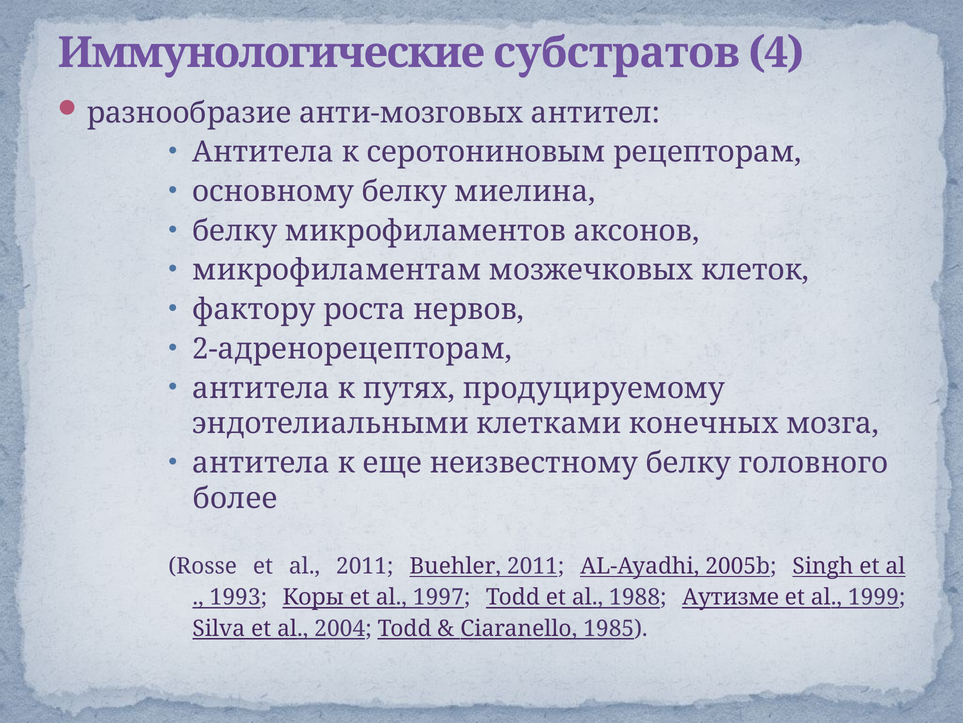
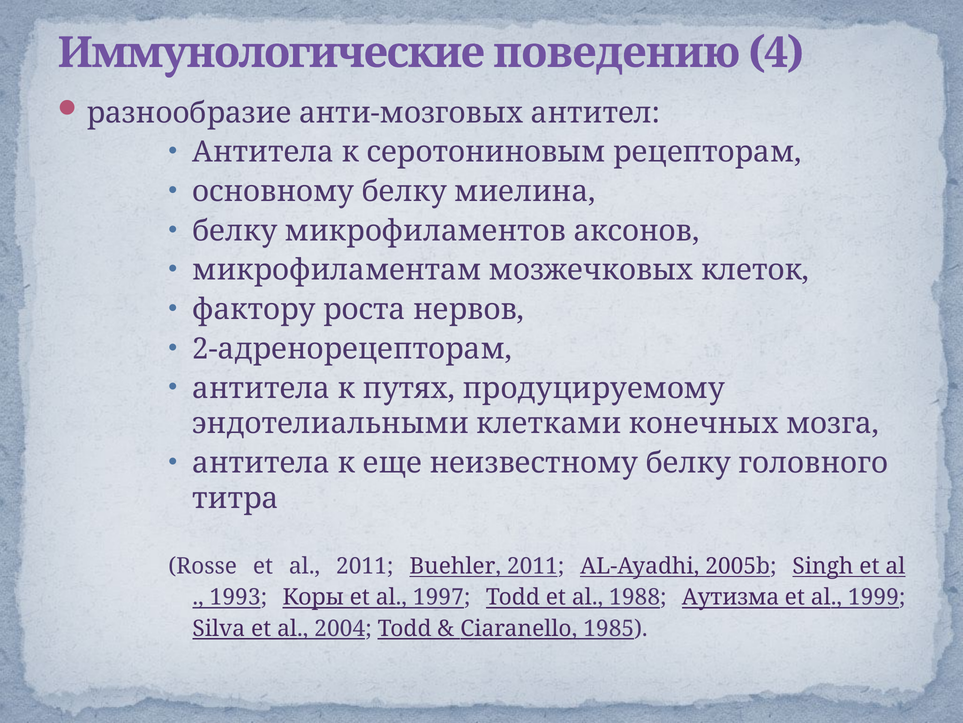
субстратов: субстратов -> поведению
более: более -> титра
Аутизме: Аутизме -> Аутизма
